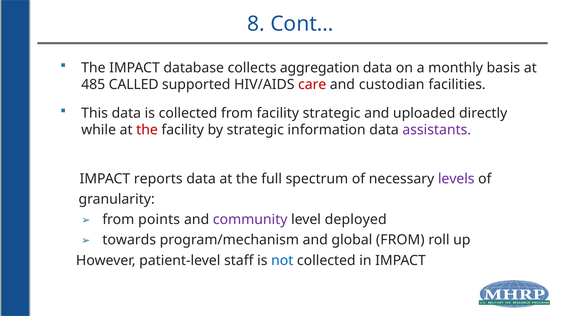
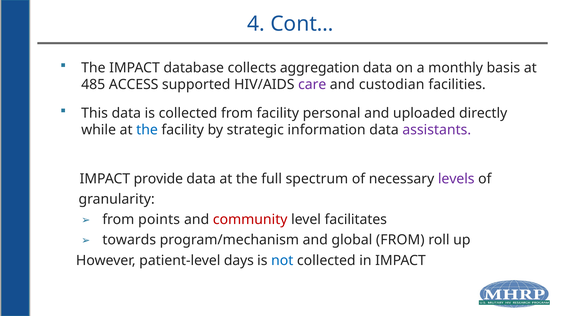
8: 8 -> 4
CALLED: CALLED -> ACCESS
care colour: red -> purple
facility strategic: strategic -> personal
the at (147, 130) colour: red -> blue
reports: reports -> provide
community colour: purple -> red
deployed: deployed -> facilitates
staff: staff -> days
